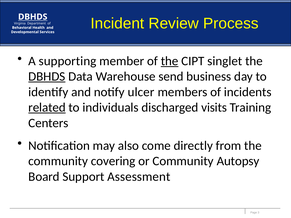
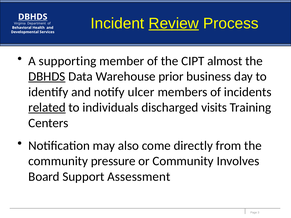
Review underline: none -> present
the at (170, 61) underline: present -> none
singlet: singlet -> almost
send: send -> prior
covering: covering -> pressure
Autopsy: Autopsy -> Involves
